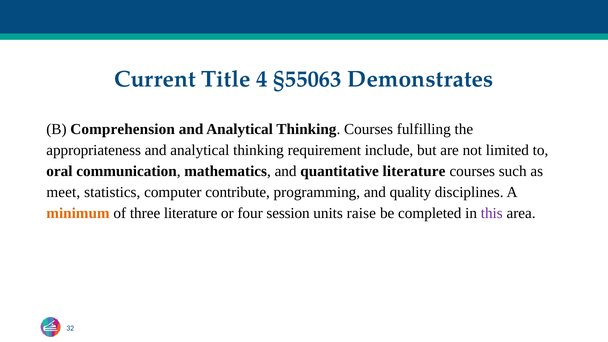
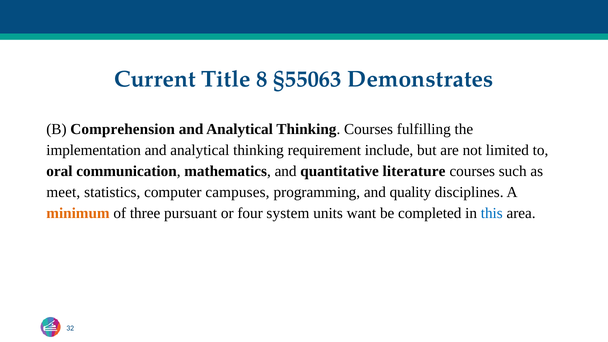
4: 4 -> 8
appropriateness: appropriateness -> implementation
contribute: contribute -> campuses
three literature: literature -> pursuant
session: session -> system
raise: raise -> want
this colour: purple -> blue
